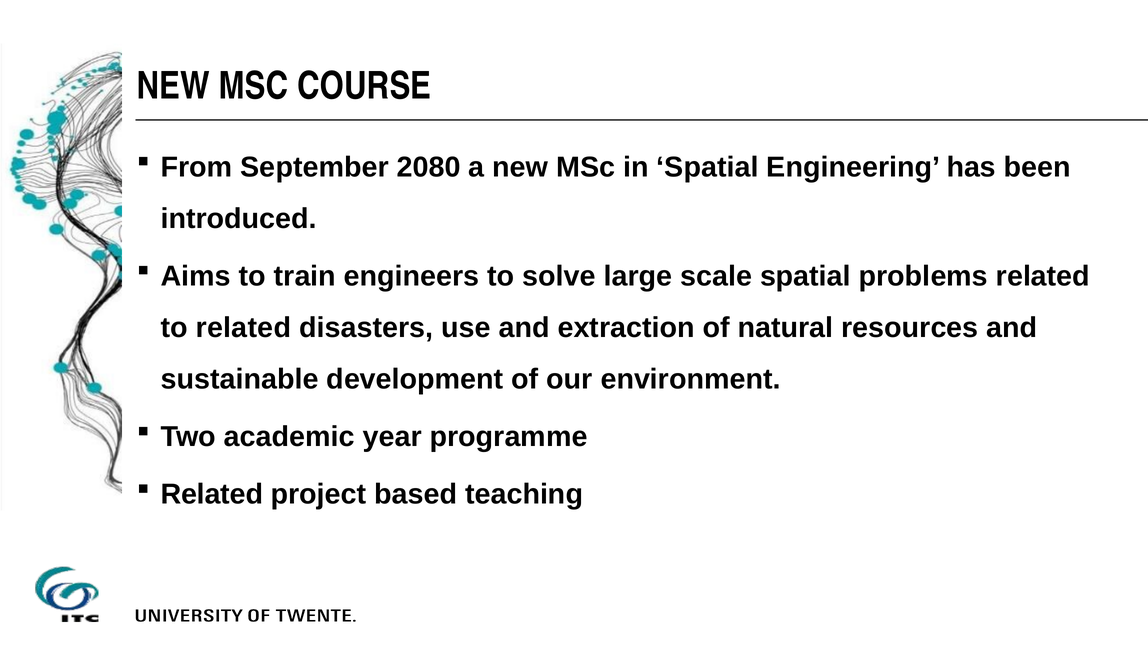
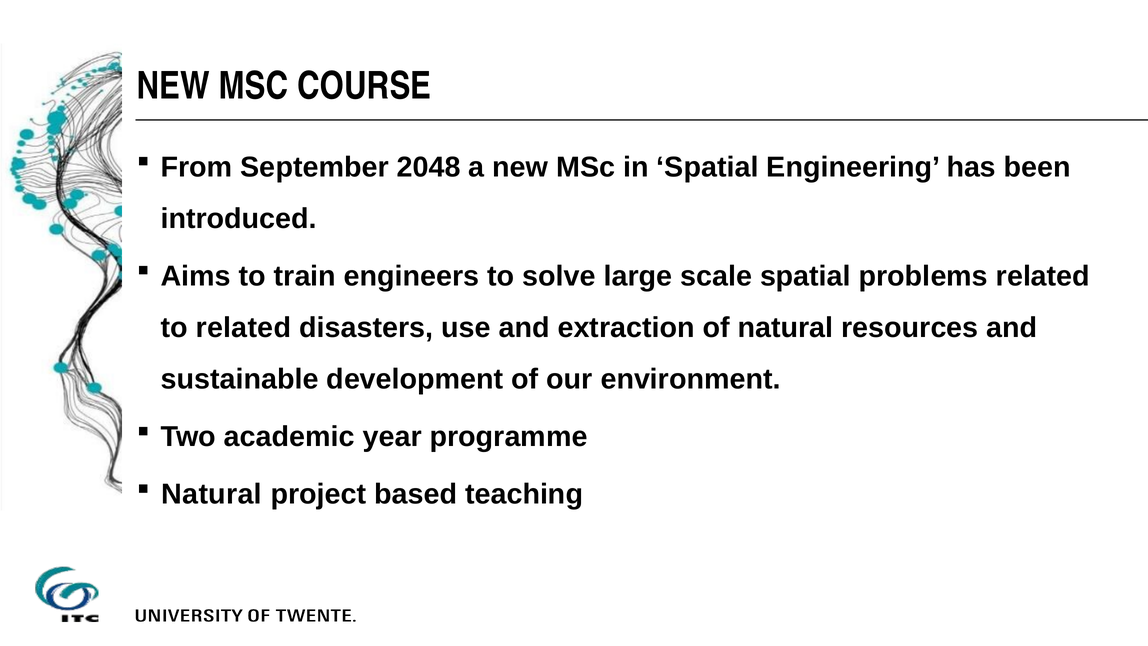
2080: 2080 -> 2048
Related at (212, 494): Related -> Natural
